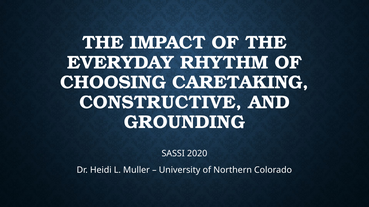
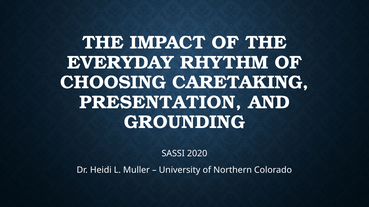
CONSTRUCTIVE: CONSTRUCTIVE -> PRESENTATION
